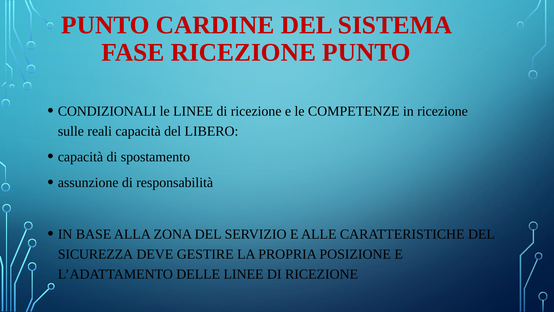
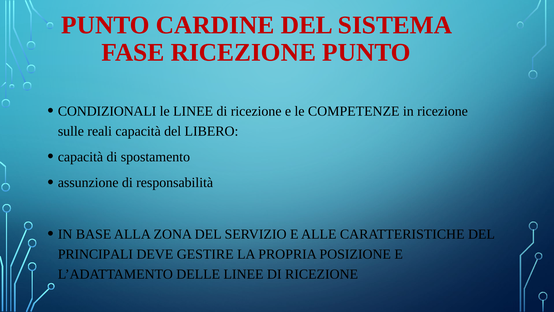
SICUREZZA: SICUREZZA -> PRINCIPALI
